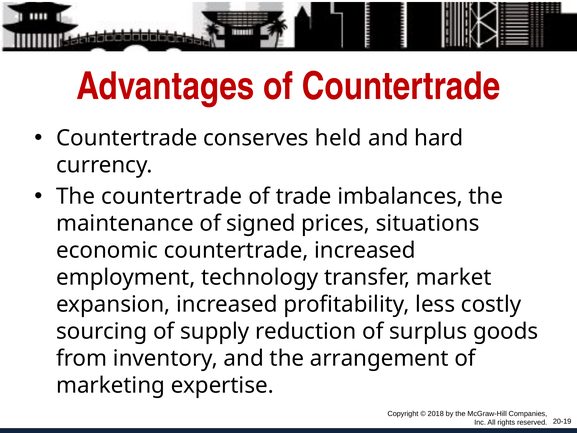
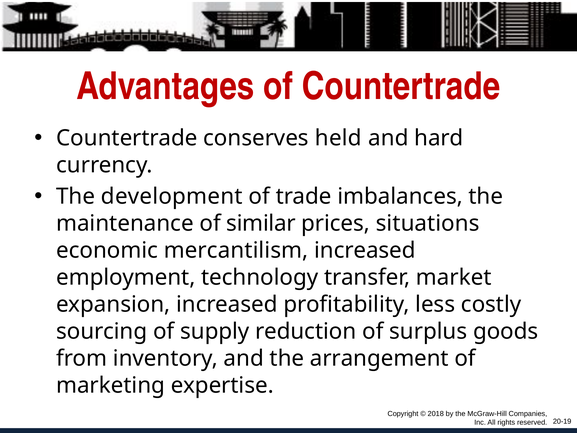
The countertrade: countertrade -> development
signed: signed -> similar
economic countertrade: countertrade -> mercantilism
